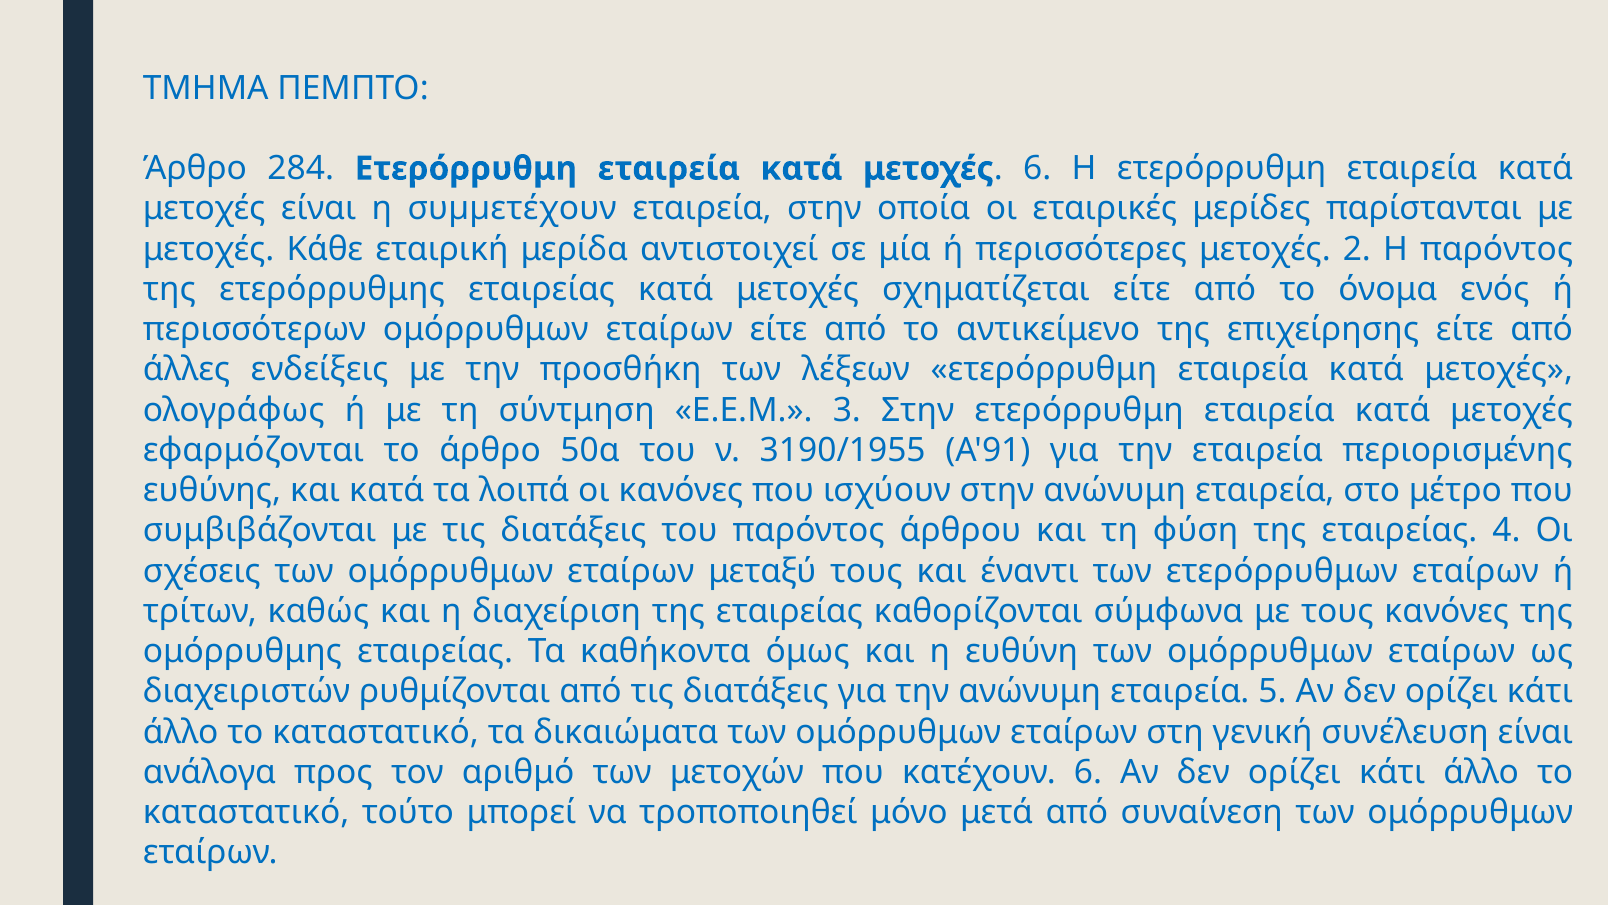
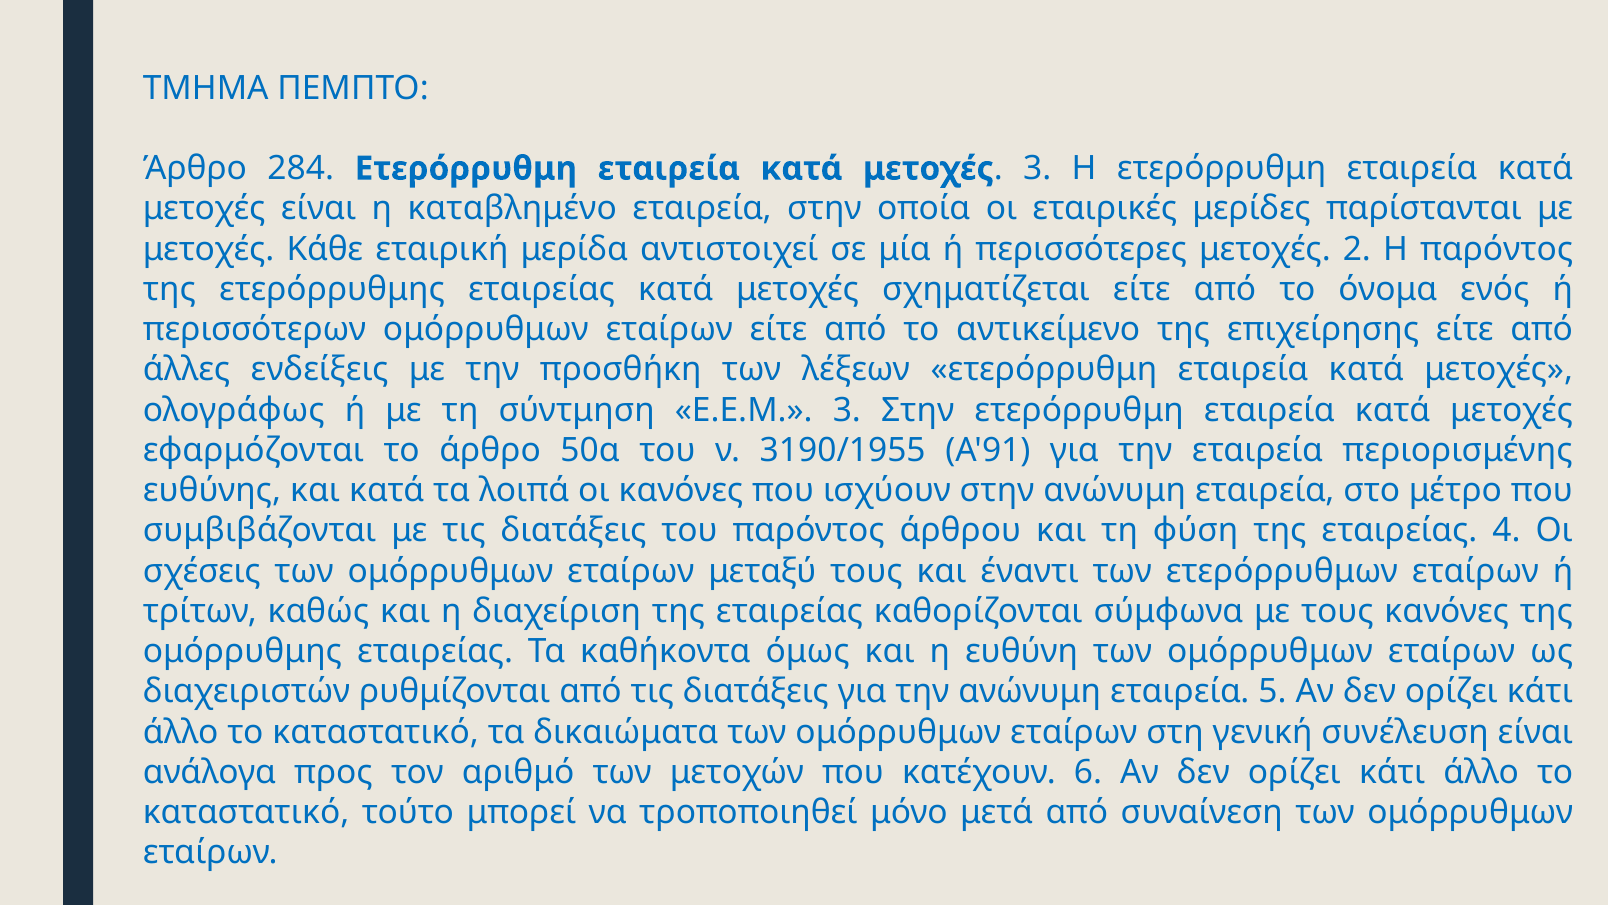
6 at (1037, 169): 6 -> 3
συµµετέχουν: συµµετέχουν -> καταβλημένο
